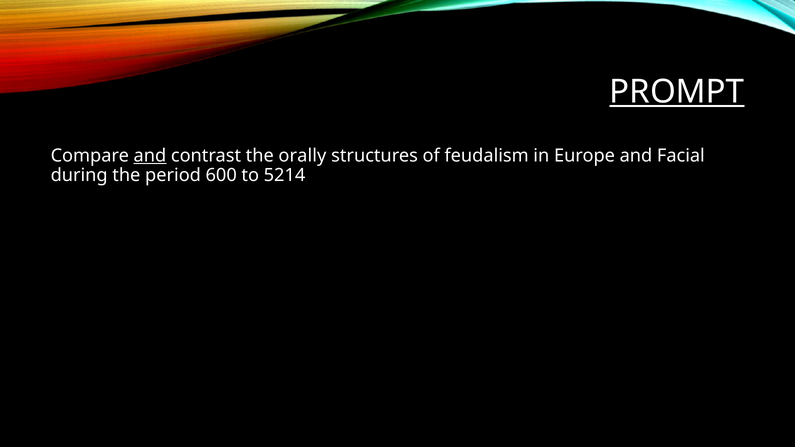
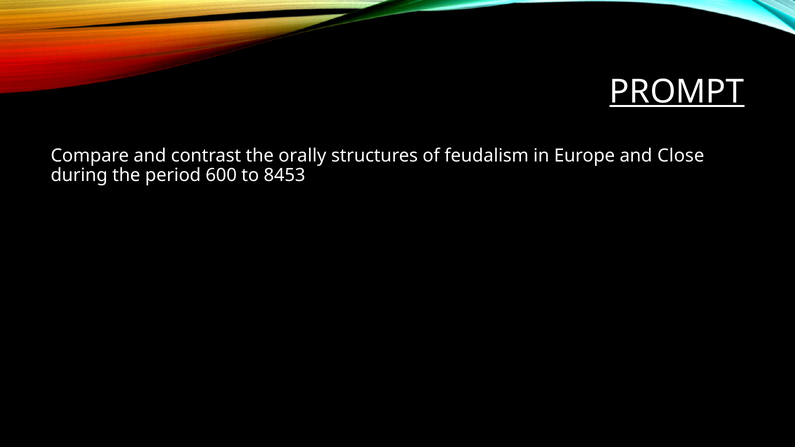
and at (150, 156) underline: present -> none
Facial: Facial -> Close
5214: 5214 -> 8453
